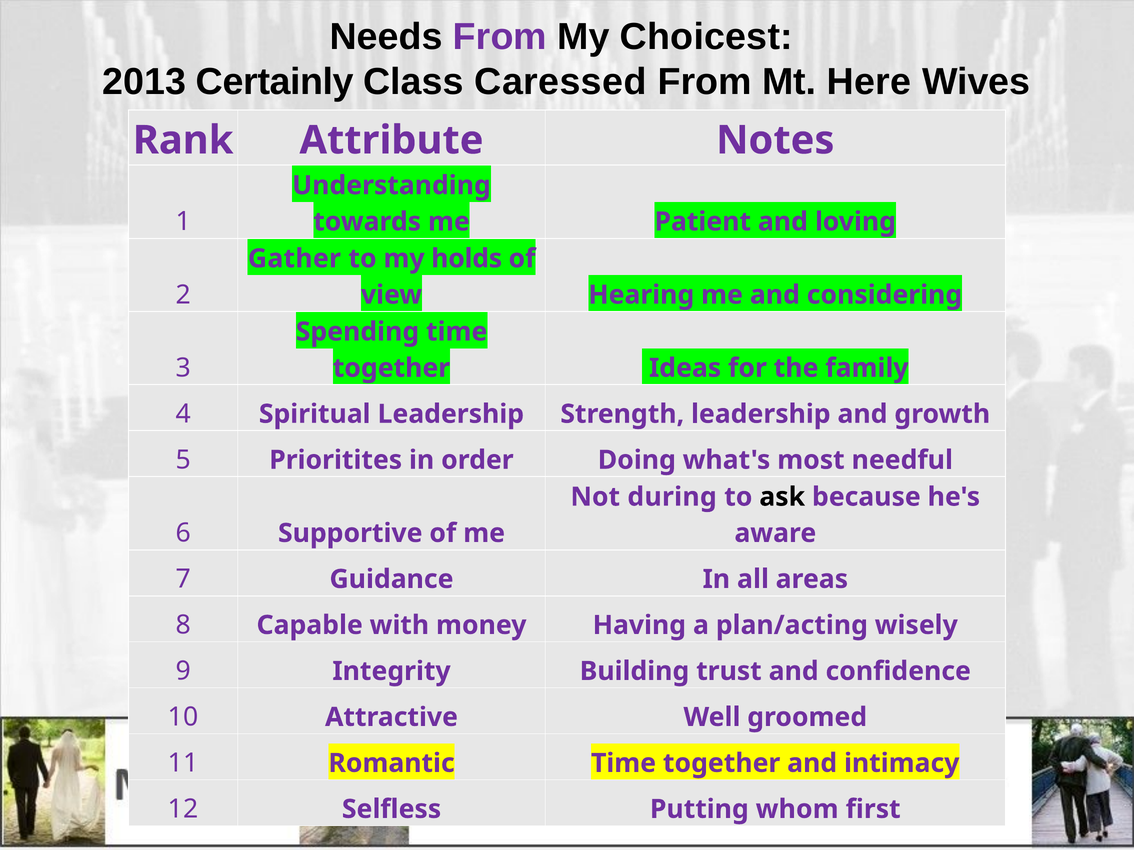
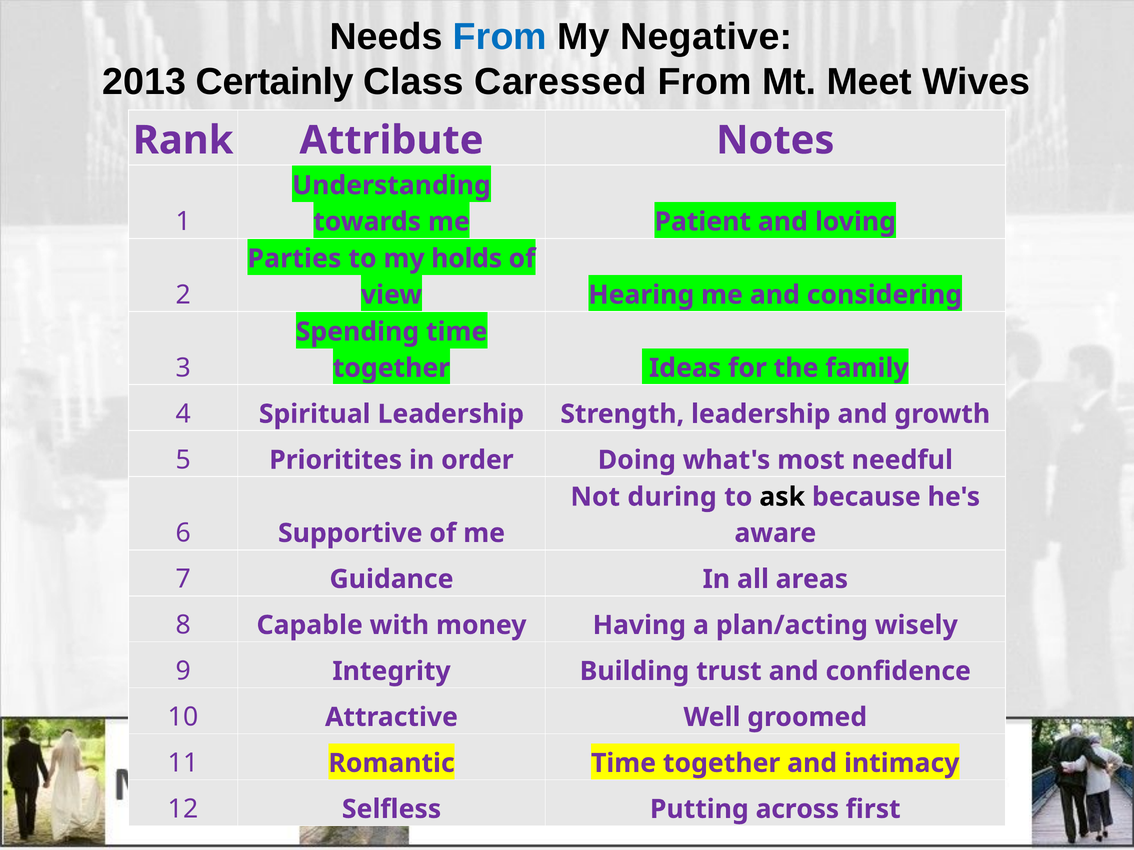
From at (500, 37) colour: purple -> blue
Choicest: Choicest -> Negative
Here: Here -> Meet
Gather: Gather -> Parties
whom: whom -> across
